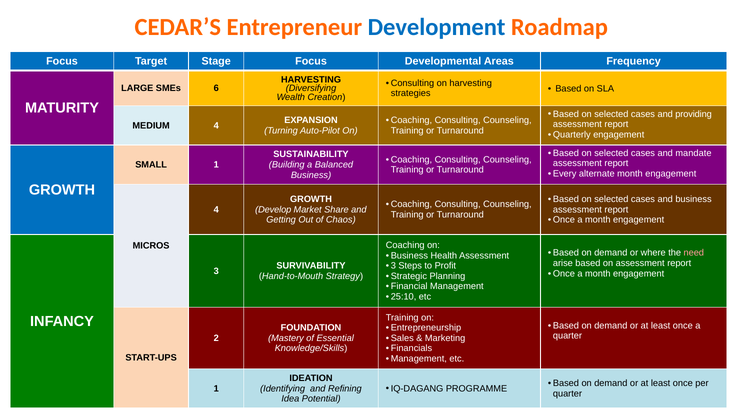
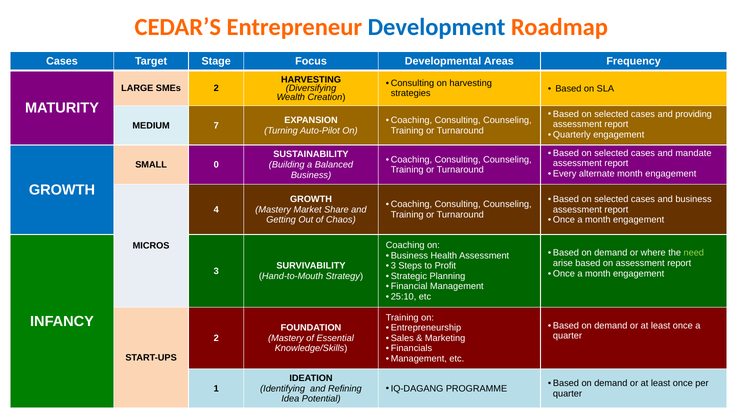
Focus at (62, 61): Focus -> Cases
SMEs 6: 6 -> 2
MEDIUM 4: 4 -> 7
SMALL 1: 1 -> 0
Develop at (273, 210): Develop -> Mastery
need colour: pink -> light green
